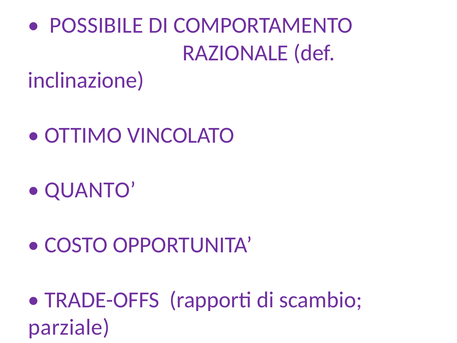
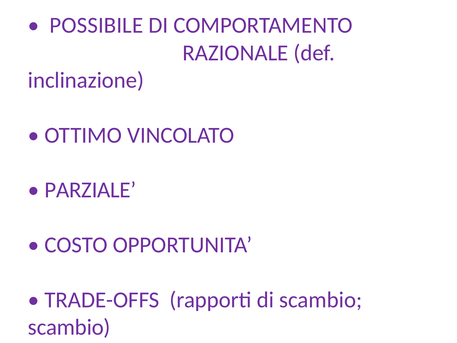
QUANTO: QUANTO -> PARZIALE
parziale at (69, 327): parziale -> scambio
